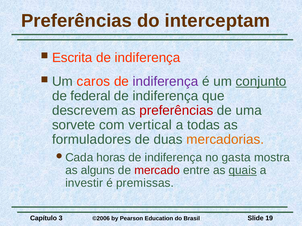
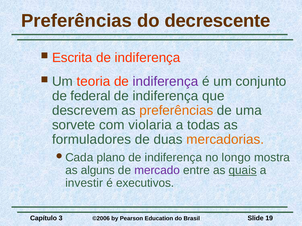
interceptam: interceptam -> decrescente
caros: caros -> teoria
conjunto underline: present -> none
preferências at (176, 111) colour: red -> orange
vertical: vertical -> violaria
horas: horas -> plano
gasta: gasta -> longo
mercado colour: red -> purple
premissas: premissas -> executivos
